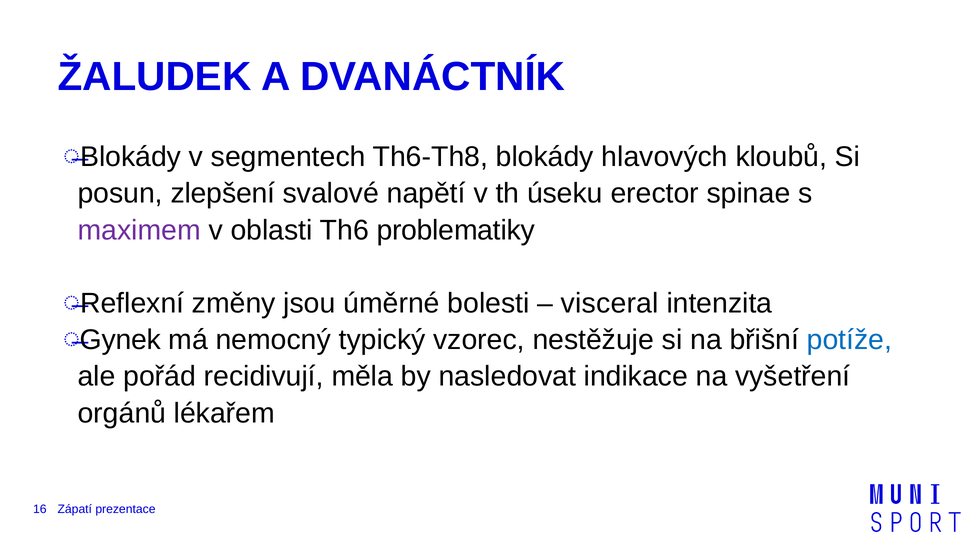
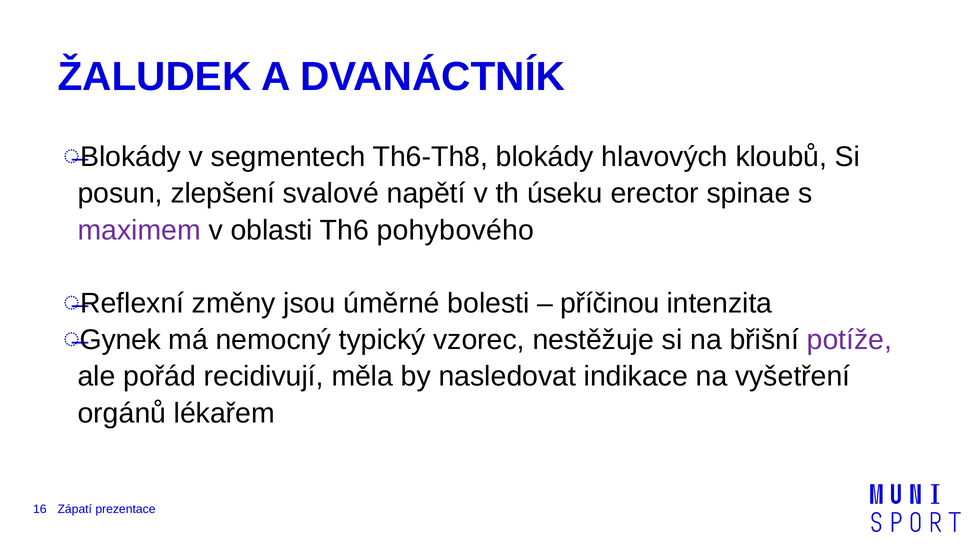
problematiky: problematiky -> pohybového
visceral: visceral -> příčinou
potíže colour: blue -> purple
